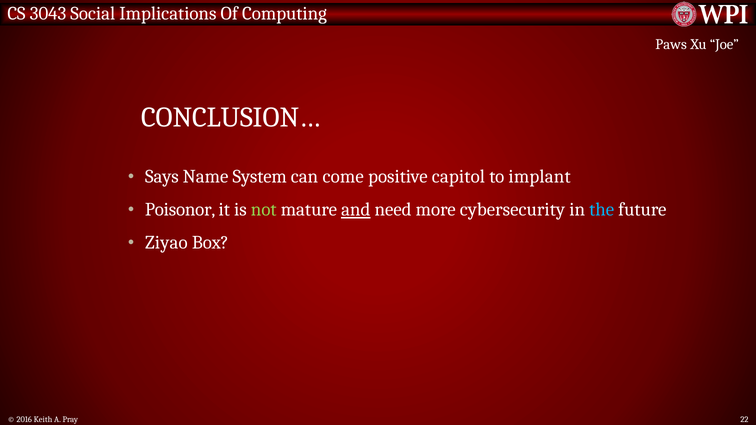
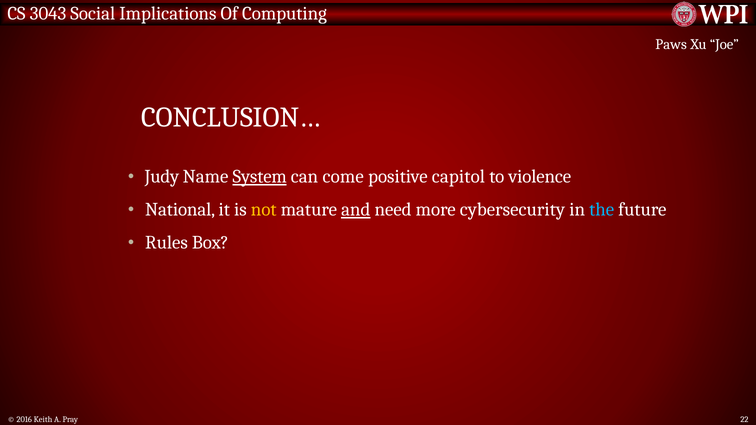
Says: Says -> Judy
System underline: none -> present
implant: implant -> violence
Poisonor: Poisonor -> National
not colour: light green -> yellow
Ziyao: Ziyao -> Rules
